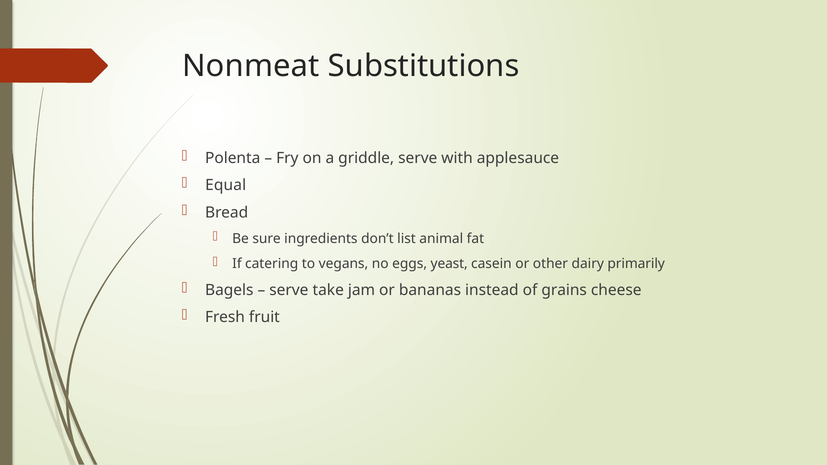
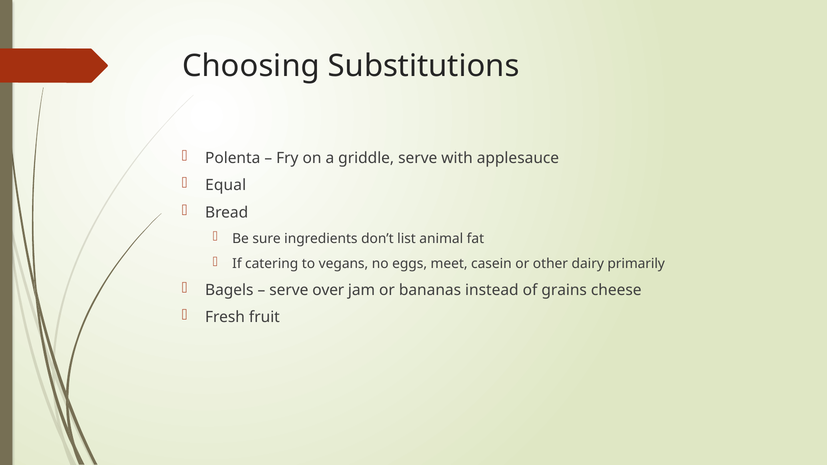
Nonmeat: Nonmeat -> Choosing
yeast: yeast -> meet
take: take -> over
